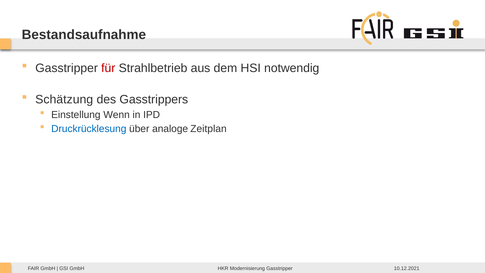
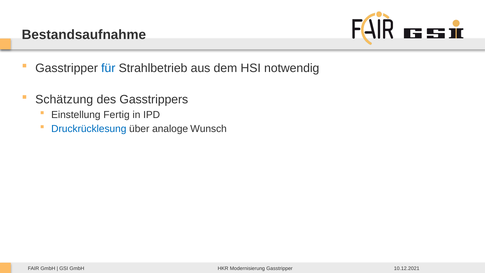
für colour: red -> blue
Wenn: Wenn -> Fertig
Zeitplan: Zeitplan -> Wunsch
